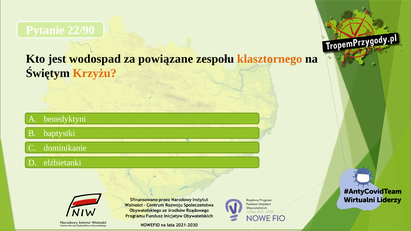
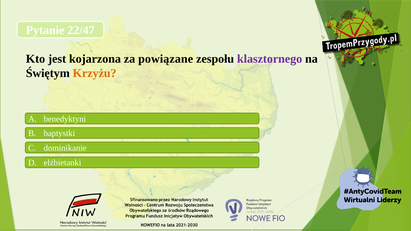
22/90: 22/90 -> 22/47
wodospad: wodospad -> kojarzona
klasztornego colour: orange -> purple
